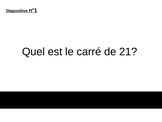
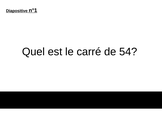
21: 21 -> 54
